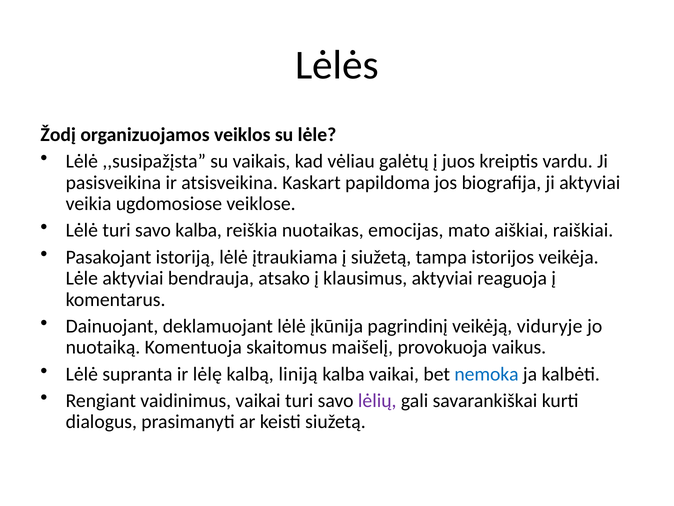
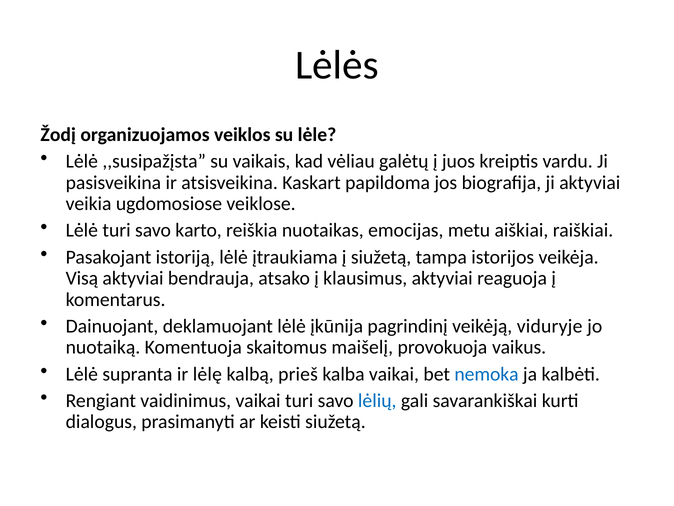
savo kalba: kalba -> karto
mato: mato -> metu
Lėle at (82, 278): Lėle -> Visą
liniją: liniją -> prieš
lėlių colour: purple -> blue
